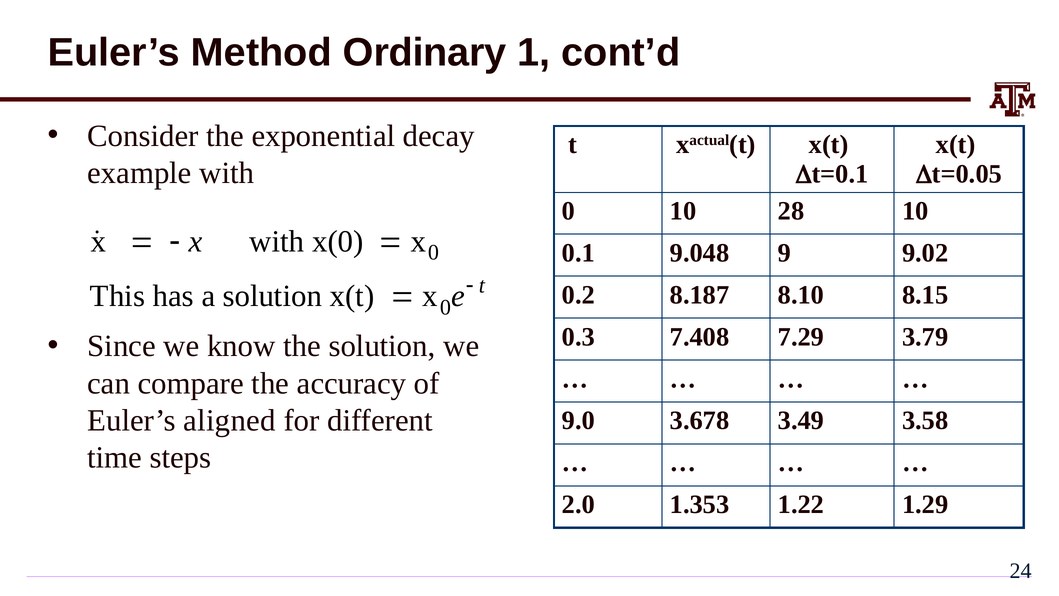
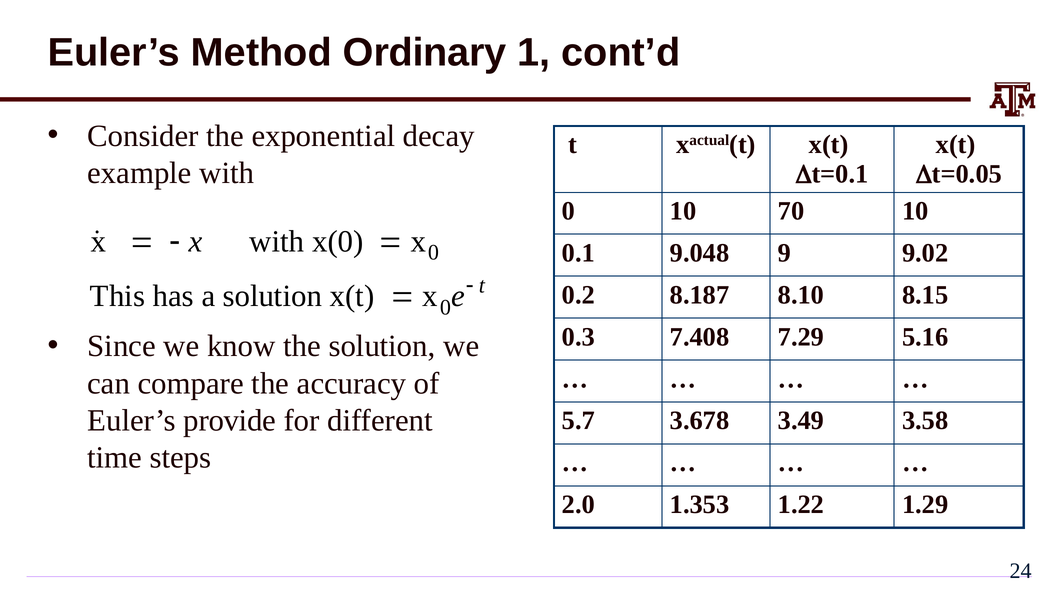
28: 28 -> 70
3.79: 3.79 -> 5.16
aligned: aligned -> provide
9.0: 9.0 -> 5.7
